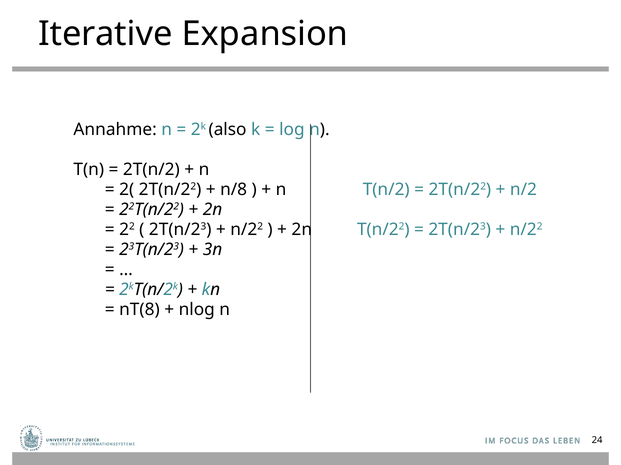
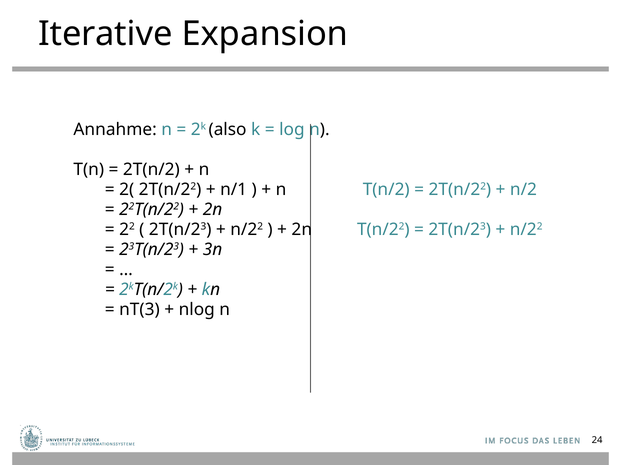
n/8: n/8 -> n/1
nT(8: nT(8 -> nT(3
